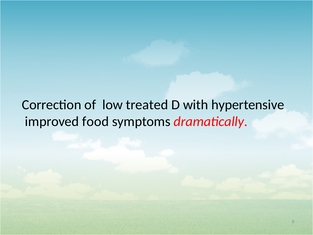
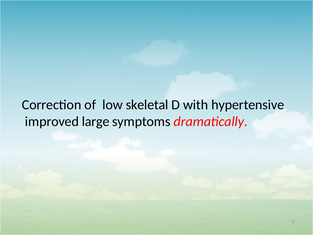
treated: treated -> skeletal
food: food -> large
